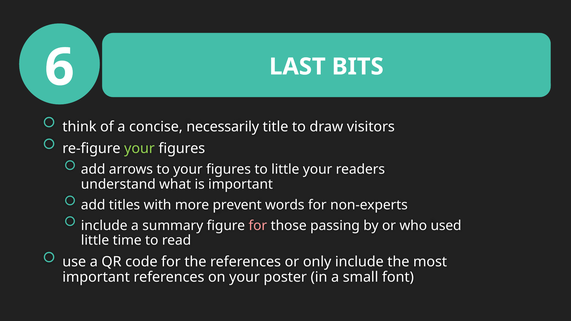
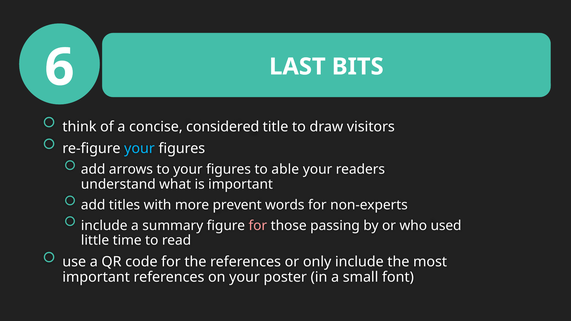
necessarily: necessarily -> considered
your at (139, 149) colour: light green -> light blue
to little: little -> able
